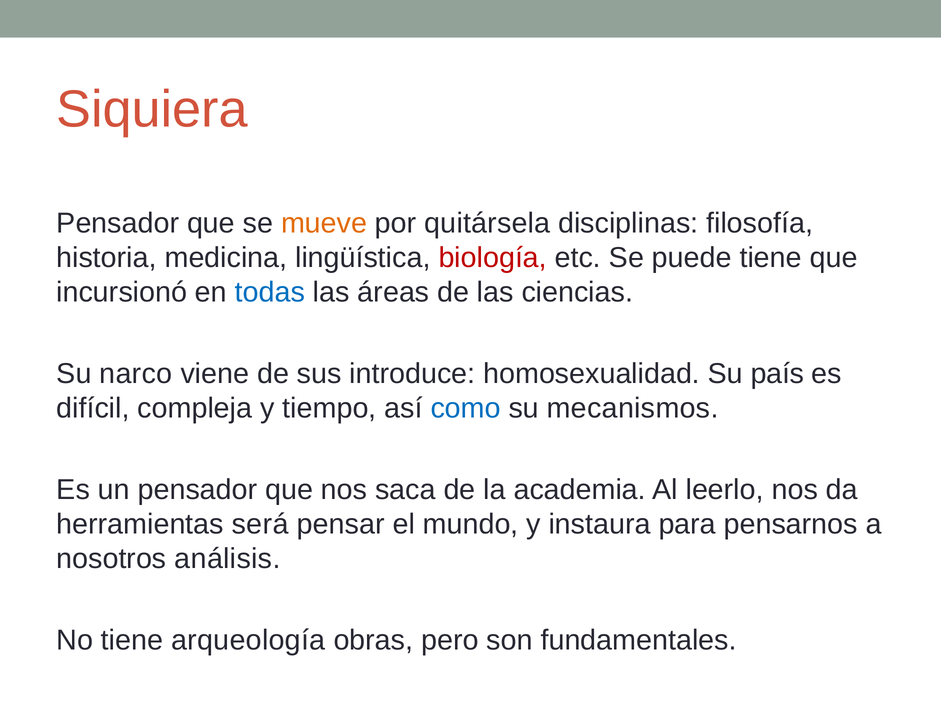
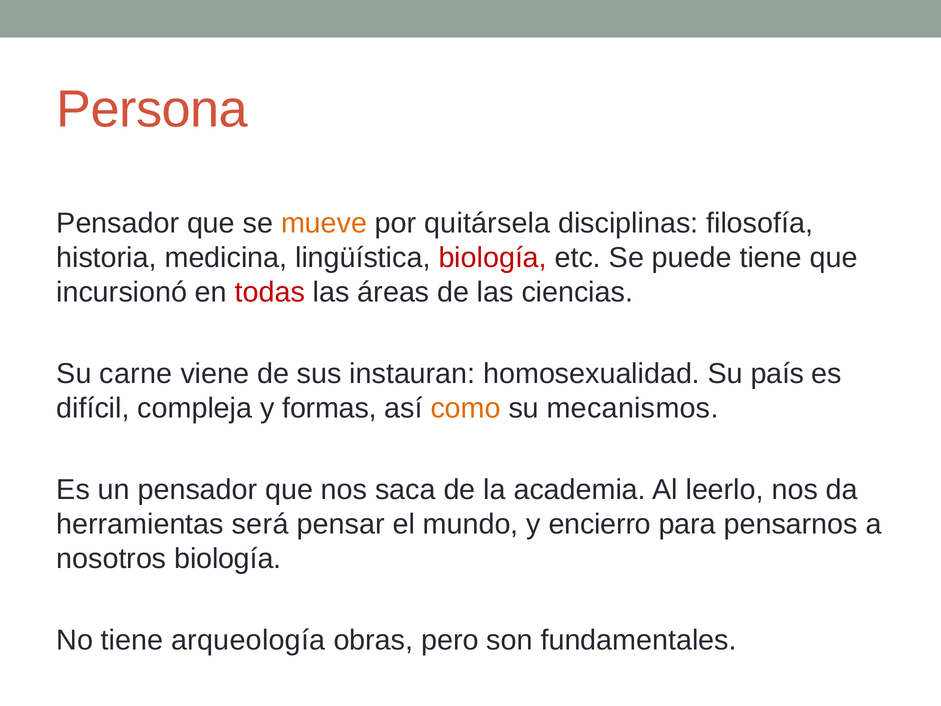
Siquiera: Siquiera -> Persona
todas colour: blue -> red
narco: narco -> carne
introduce: introduce -> instauran
tiempo: tiempo -> formas
como colour: blue -> orange
instaura: instaura -> encierro
nosotros análisis: análisis -> biología
